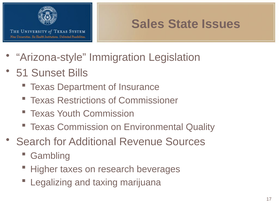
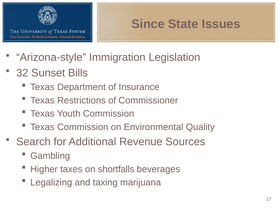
Sales: Sales -> Since
51: 51 -> 32
research: research -> shortfalls
